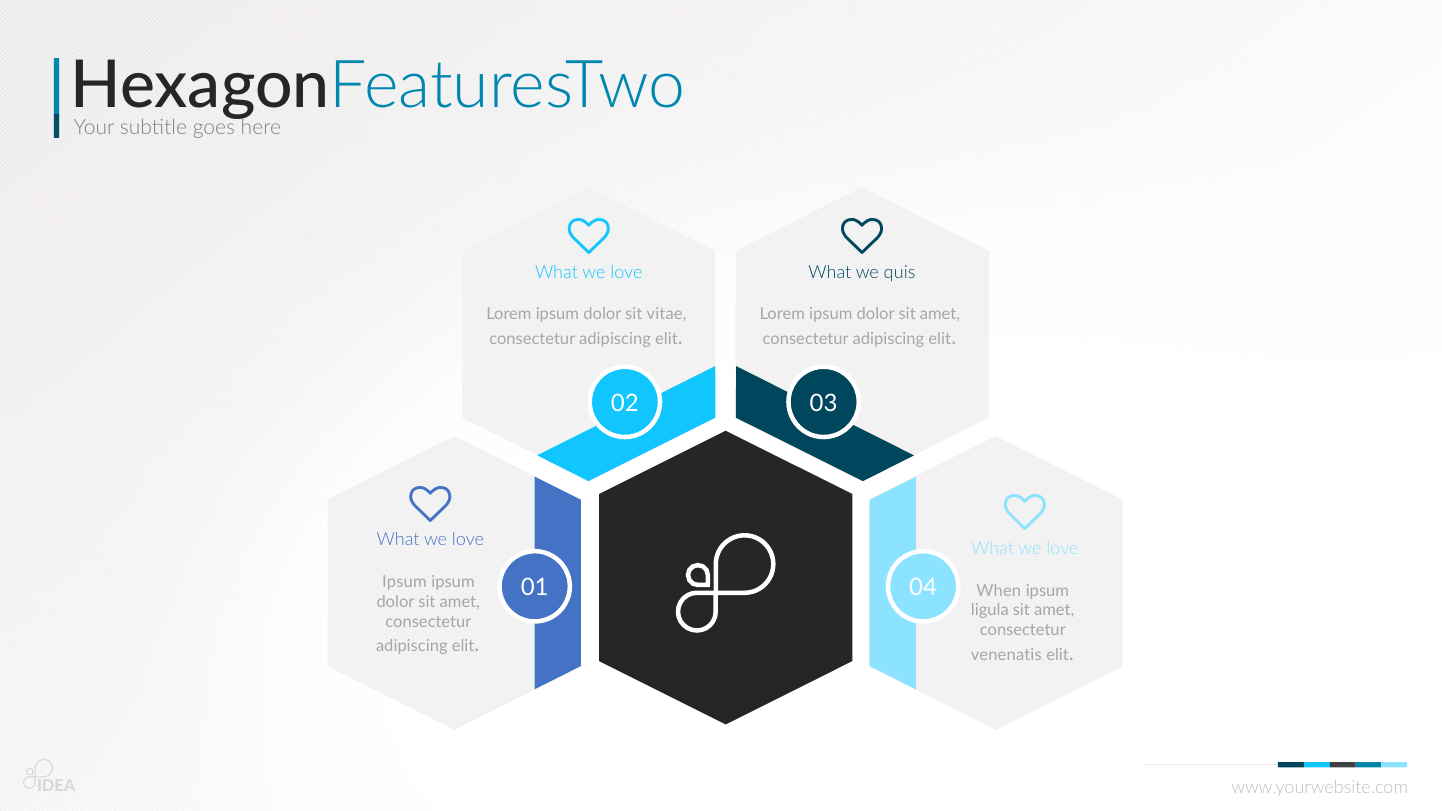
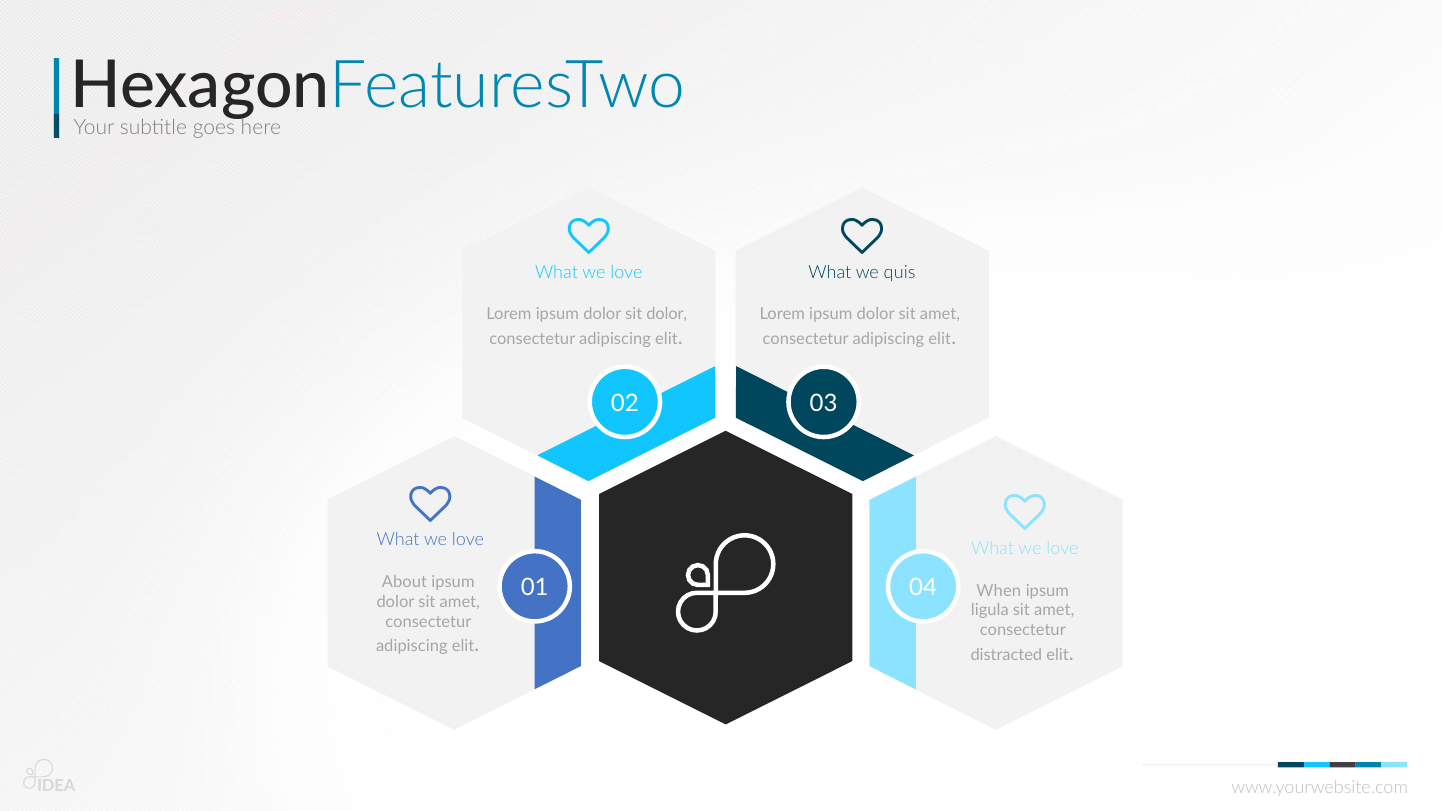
sit vitae: vitae -> dolor
Ipsum at (404, 582): Ipsum -> About
venenatis: venenatis -> distracted
